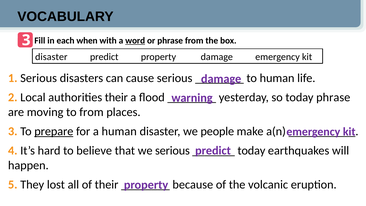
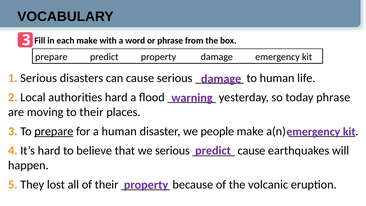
each when: when -> make
word underline: present -> none
disaster at (51, 57): disaster -> prepare
authorities their: their -> hard
to from: from -> their
today at (251, 150): today -> cause
